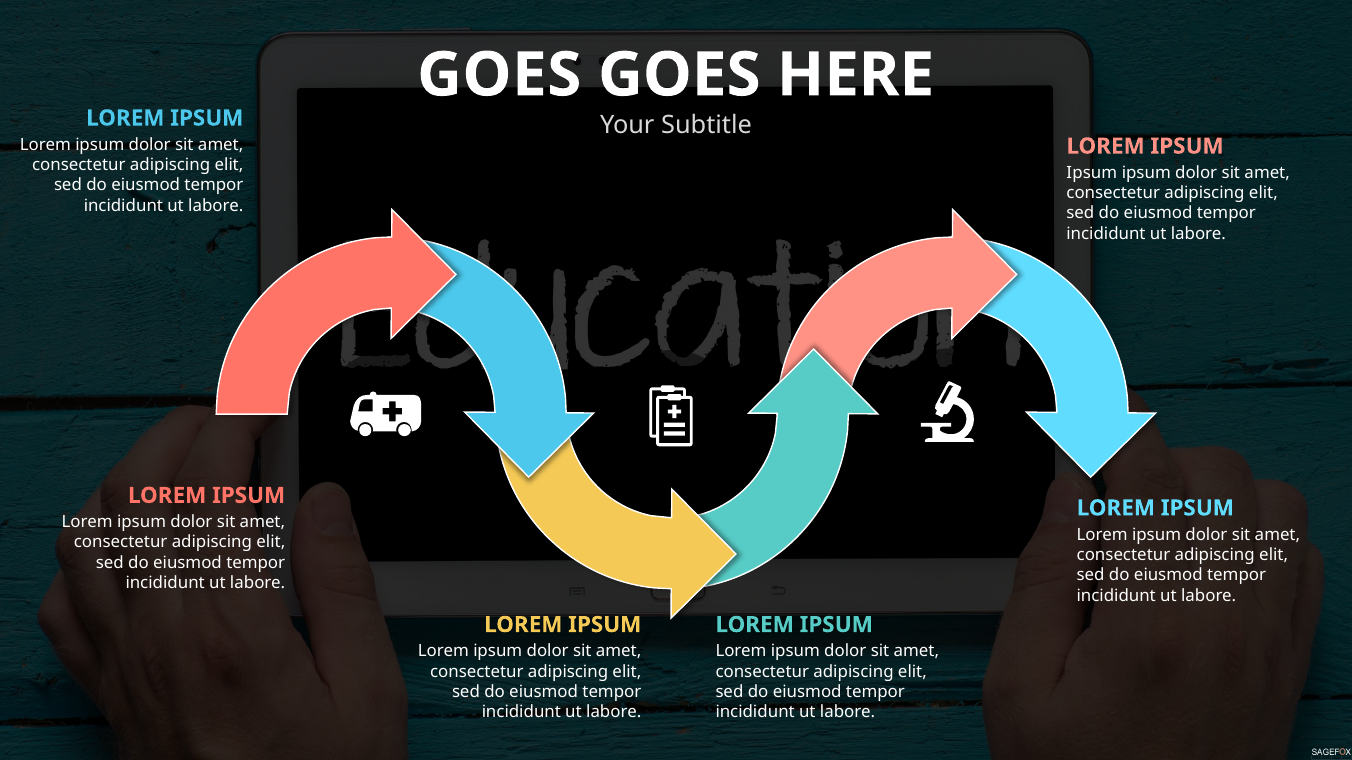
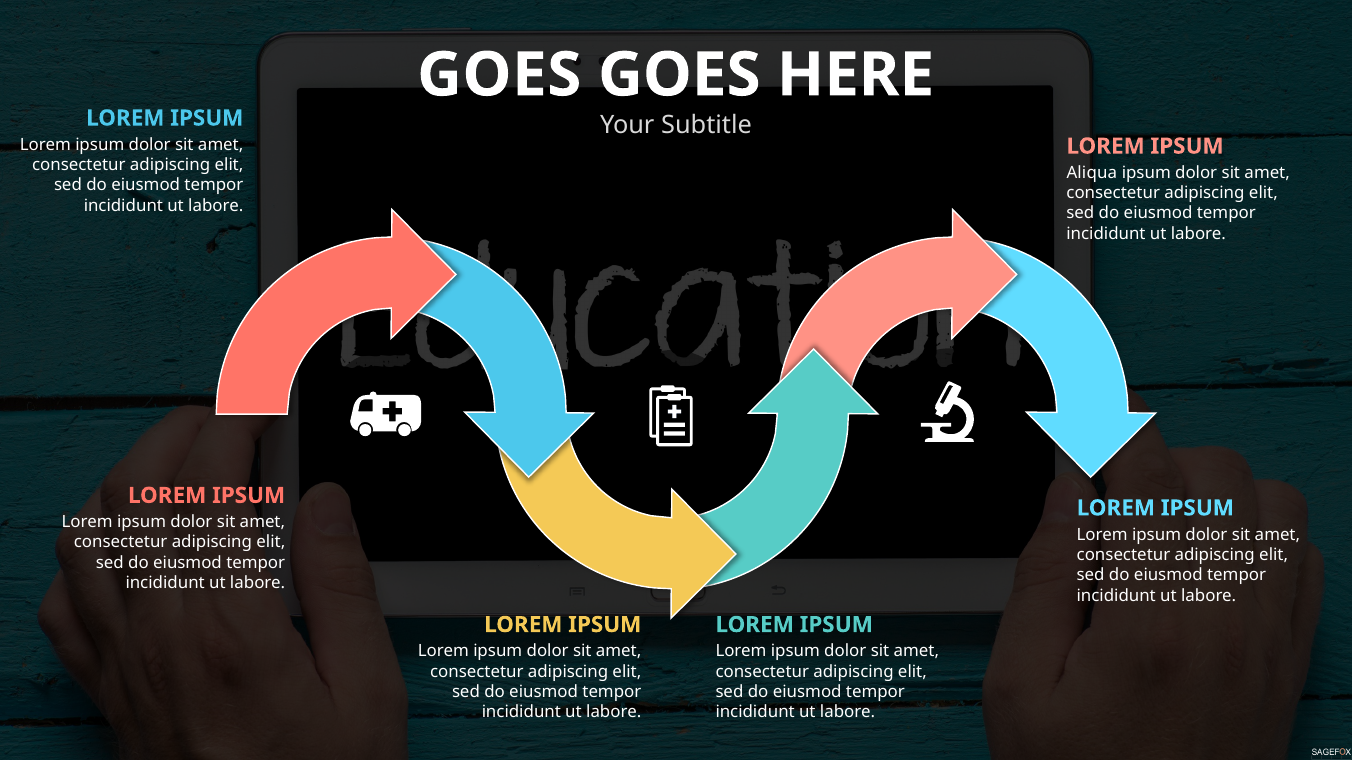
Ipsum at (1092, 173): Ipsum -> Aliqua
